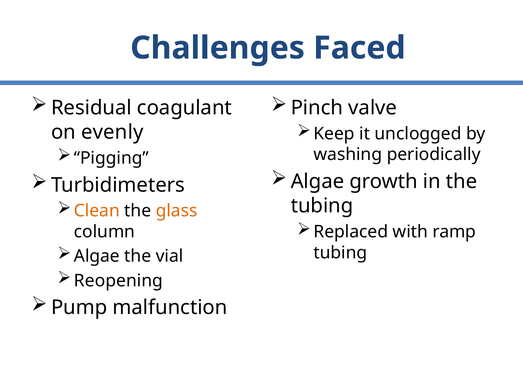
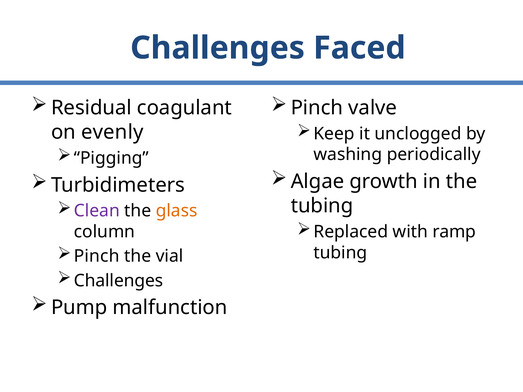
Clean colour: orange -> purple
Algae at (97, 256): Algae -> Pinch
Reopening at (118, 281): Reopening -> Challenges
